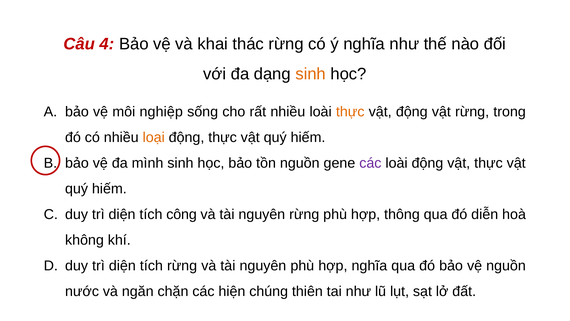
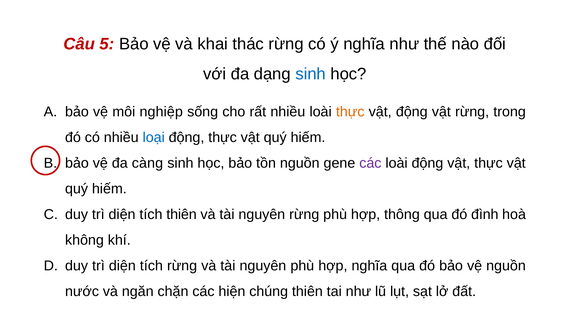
4: 4 -> 5
sinh at (311, 74) colour: orange -> blue
loại colour: orange -> blue
mình: mình -> càng
tích công: công -> thiên
diễn: diễn -> đình
